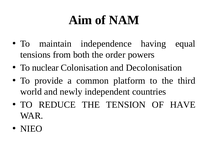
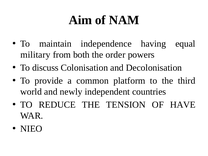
tensions: tensions -> military
nuclear: nuclear -> discuss
